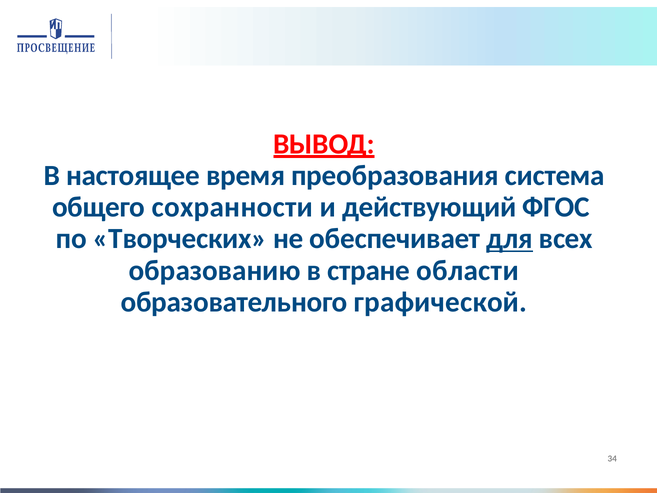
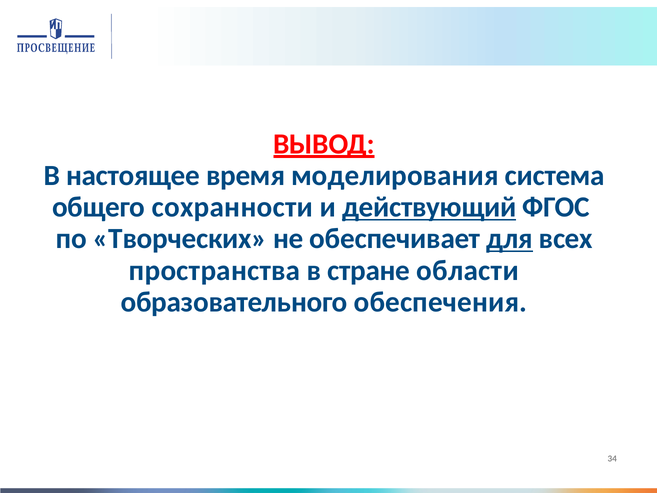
преобразования: преобразования -> моделирования
действующий underline: none -> present
образованию: образованию -> пространства
графической: графической -> обеспечения
